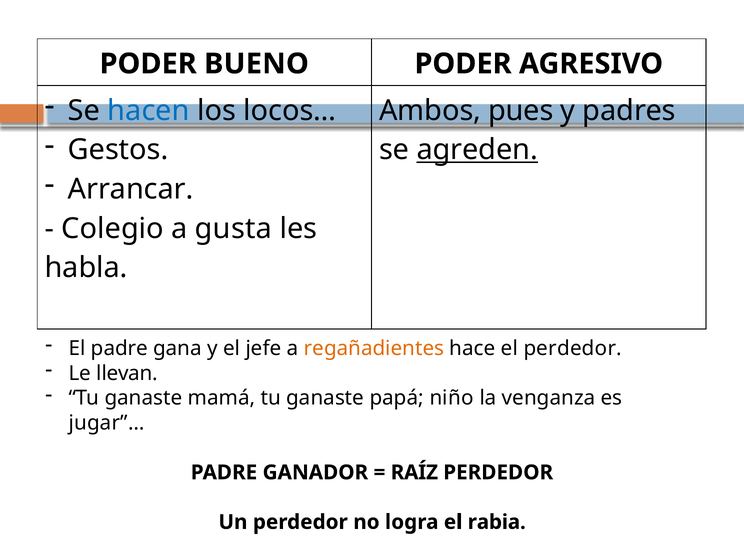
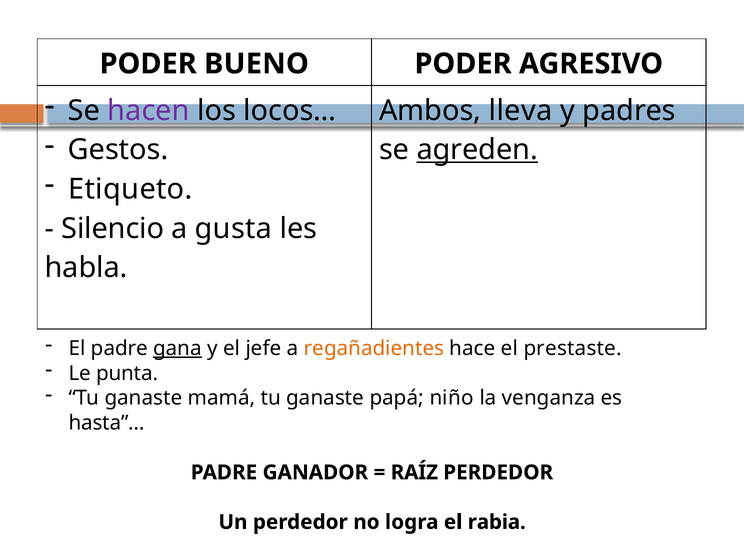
hacen colour: blue -> purple
pues: pues -> lleva
Arrancar: Arrancar -> Etiqueto
Colegio: Colegio -> Silencio
gana underline: none -> present
el perdedor: perdedor -> prestaste
llevan: llevan -> punta
jugar”…: jugar”… -> hasta”…
